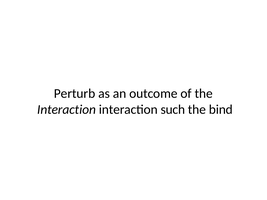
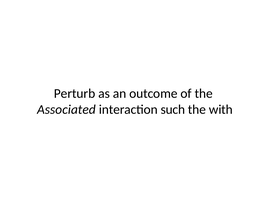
Interaction at (66, 110): Interaction -> Associated
bind: bind -> with
